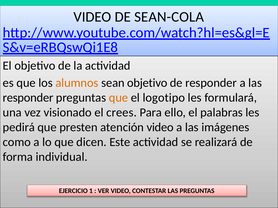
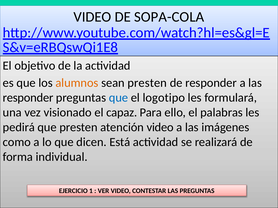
SEAN-COLA: SEAN-COLA -> SOPA-COLA
sean objetivo: objetivo -> presten
que at (118, 98) colour: orange -> blue
crees: crees -> capaz
Este: Este -> Está
